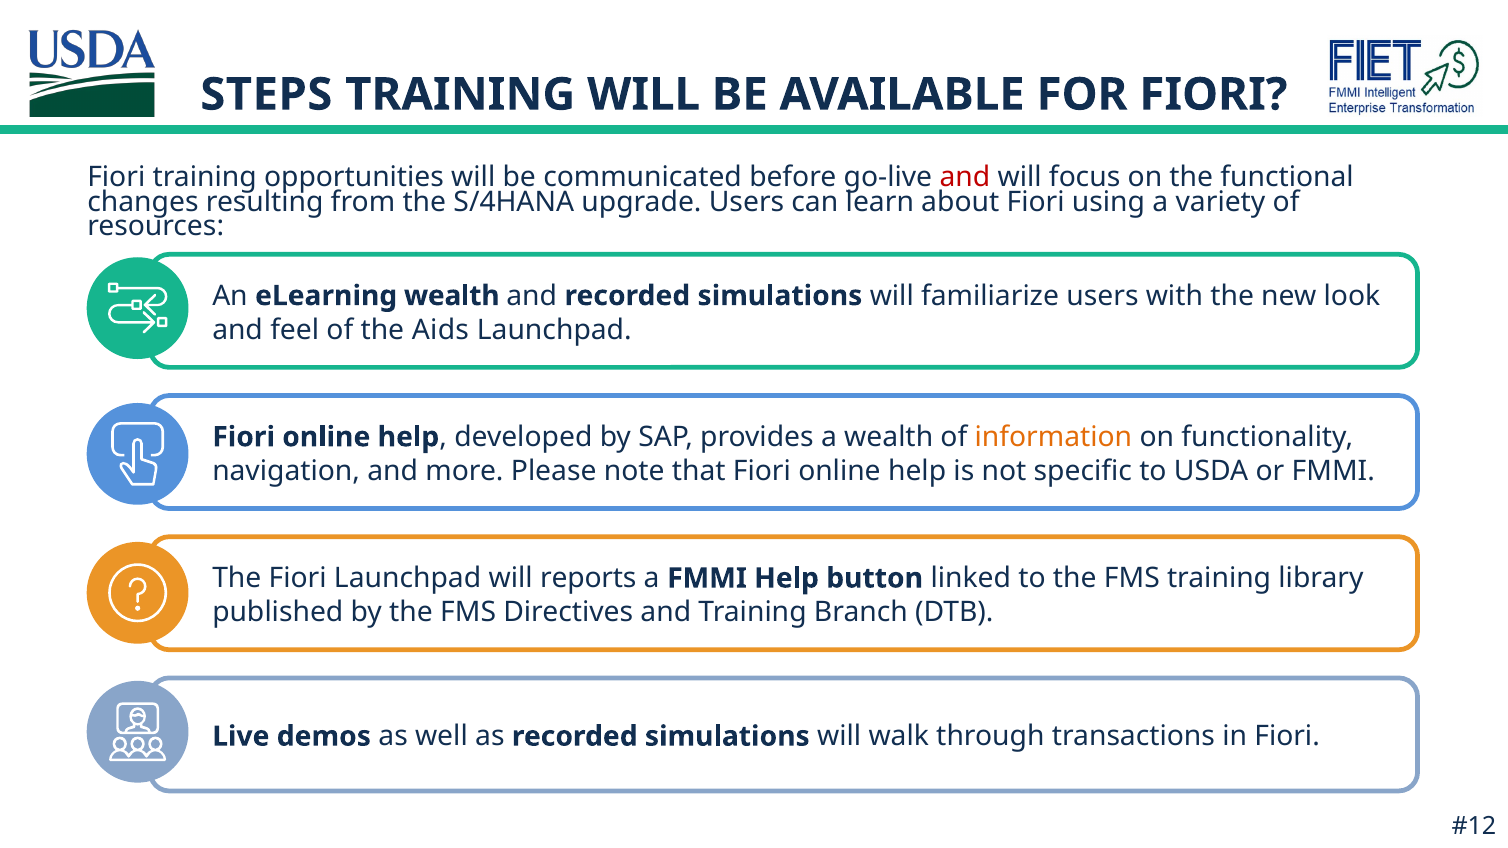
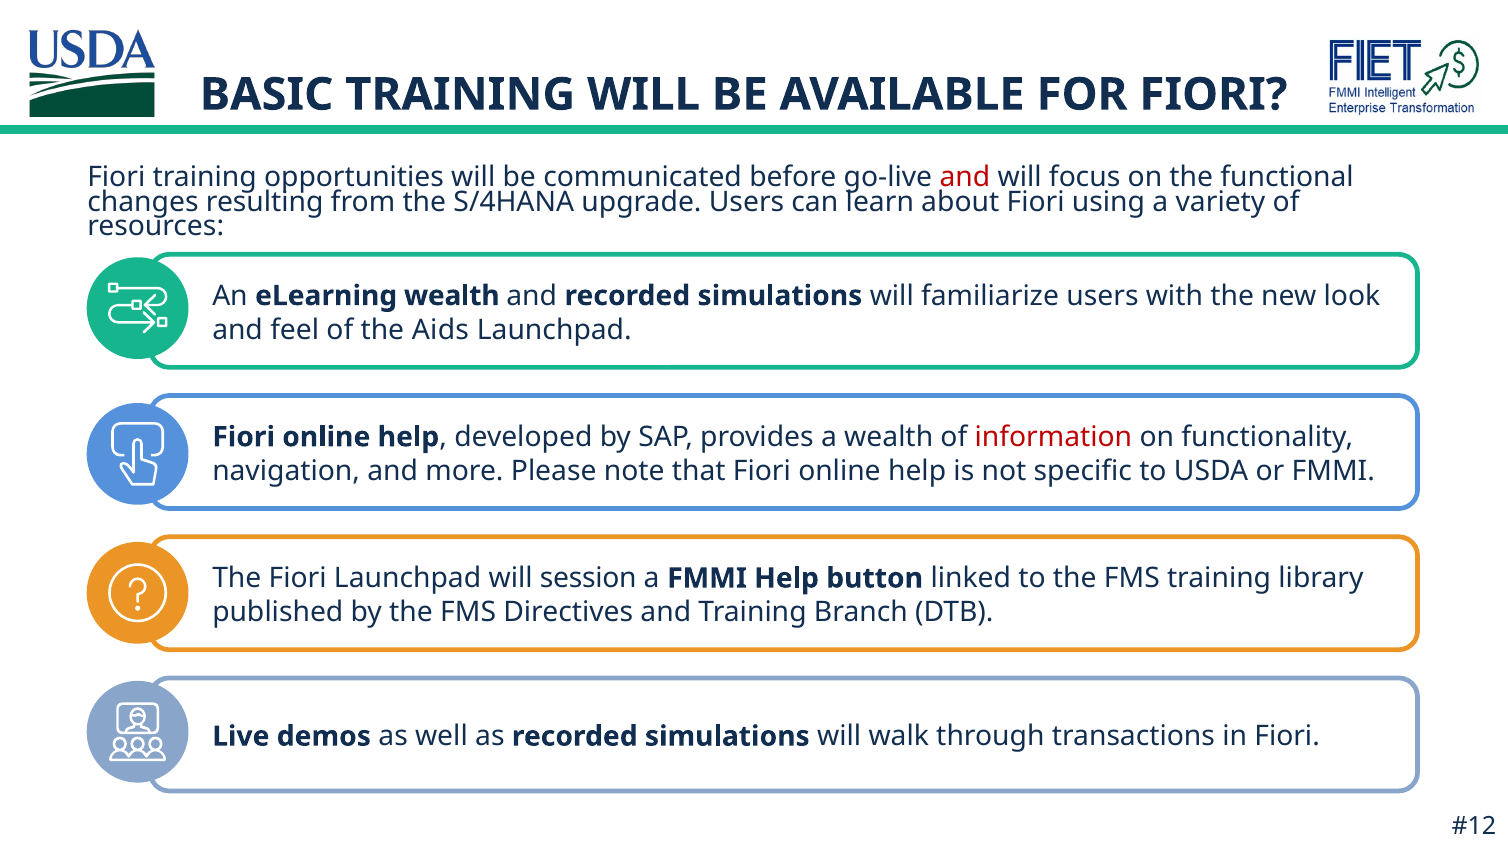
STEPS: STEPS -> BASIC
information colour: orange -> red
reports: reports -> session
